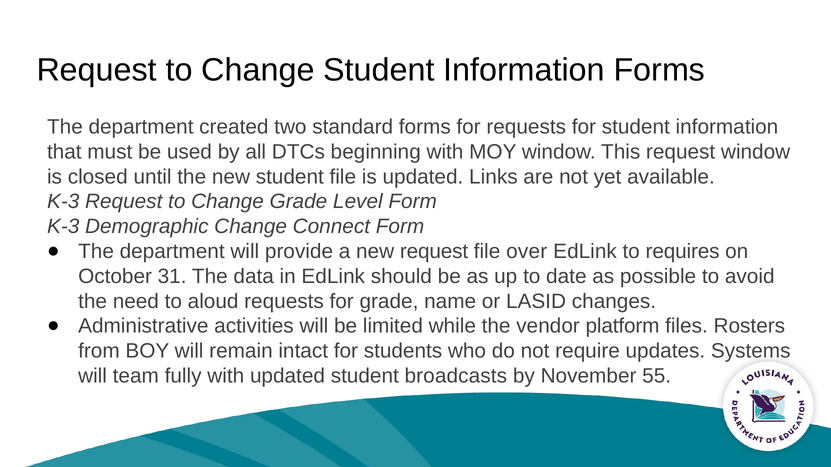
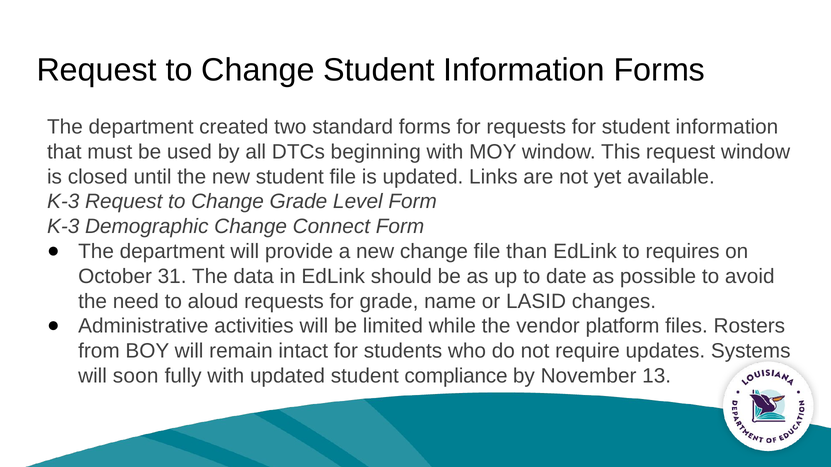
new request: request -> change
over: over -> than
team: team -> soon
broadcasts: broadcasts -> compliance
55: 55 -> 13
